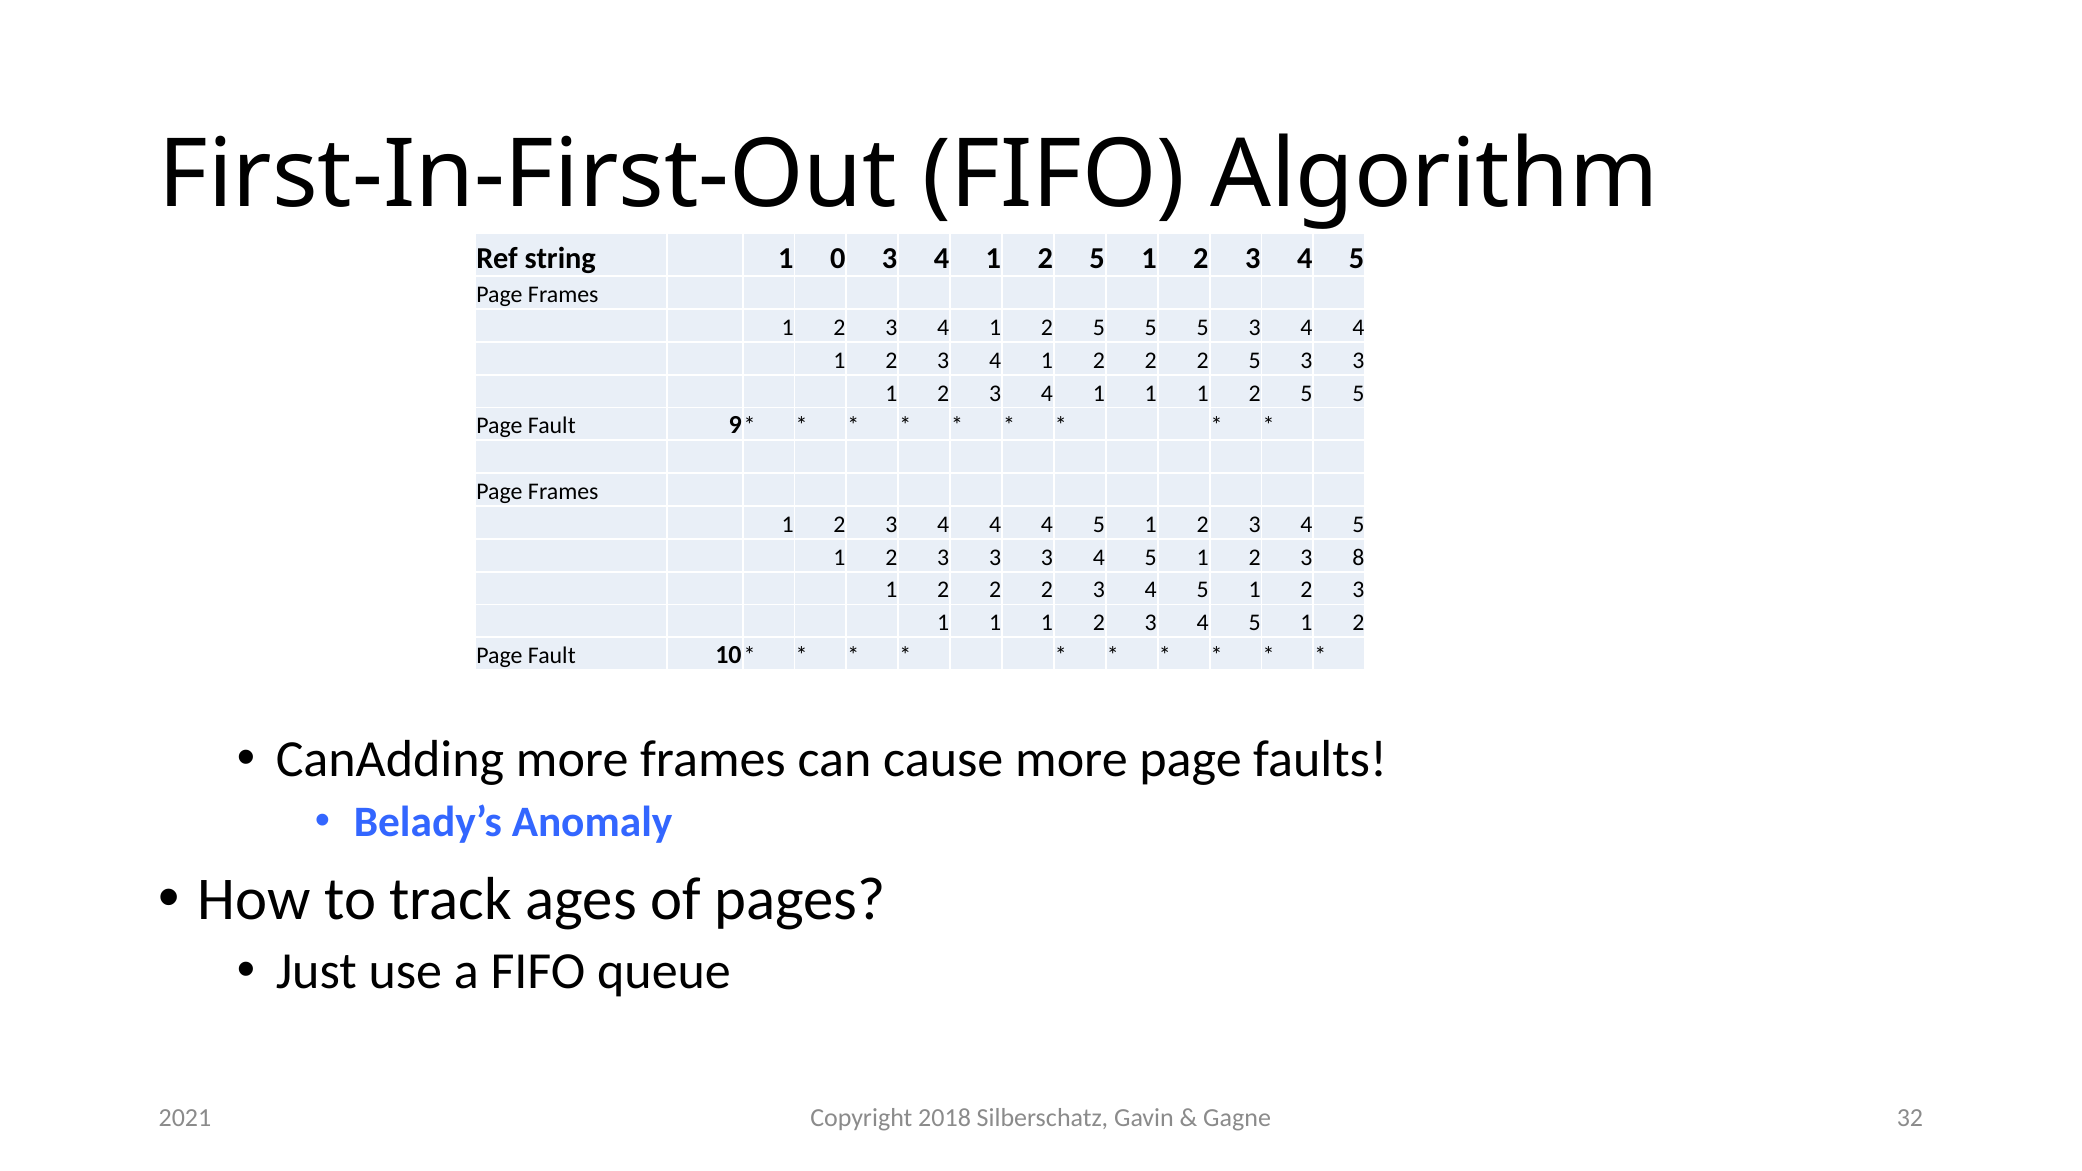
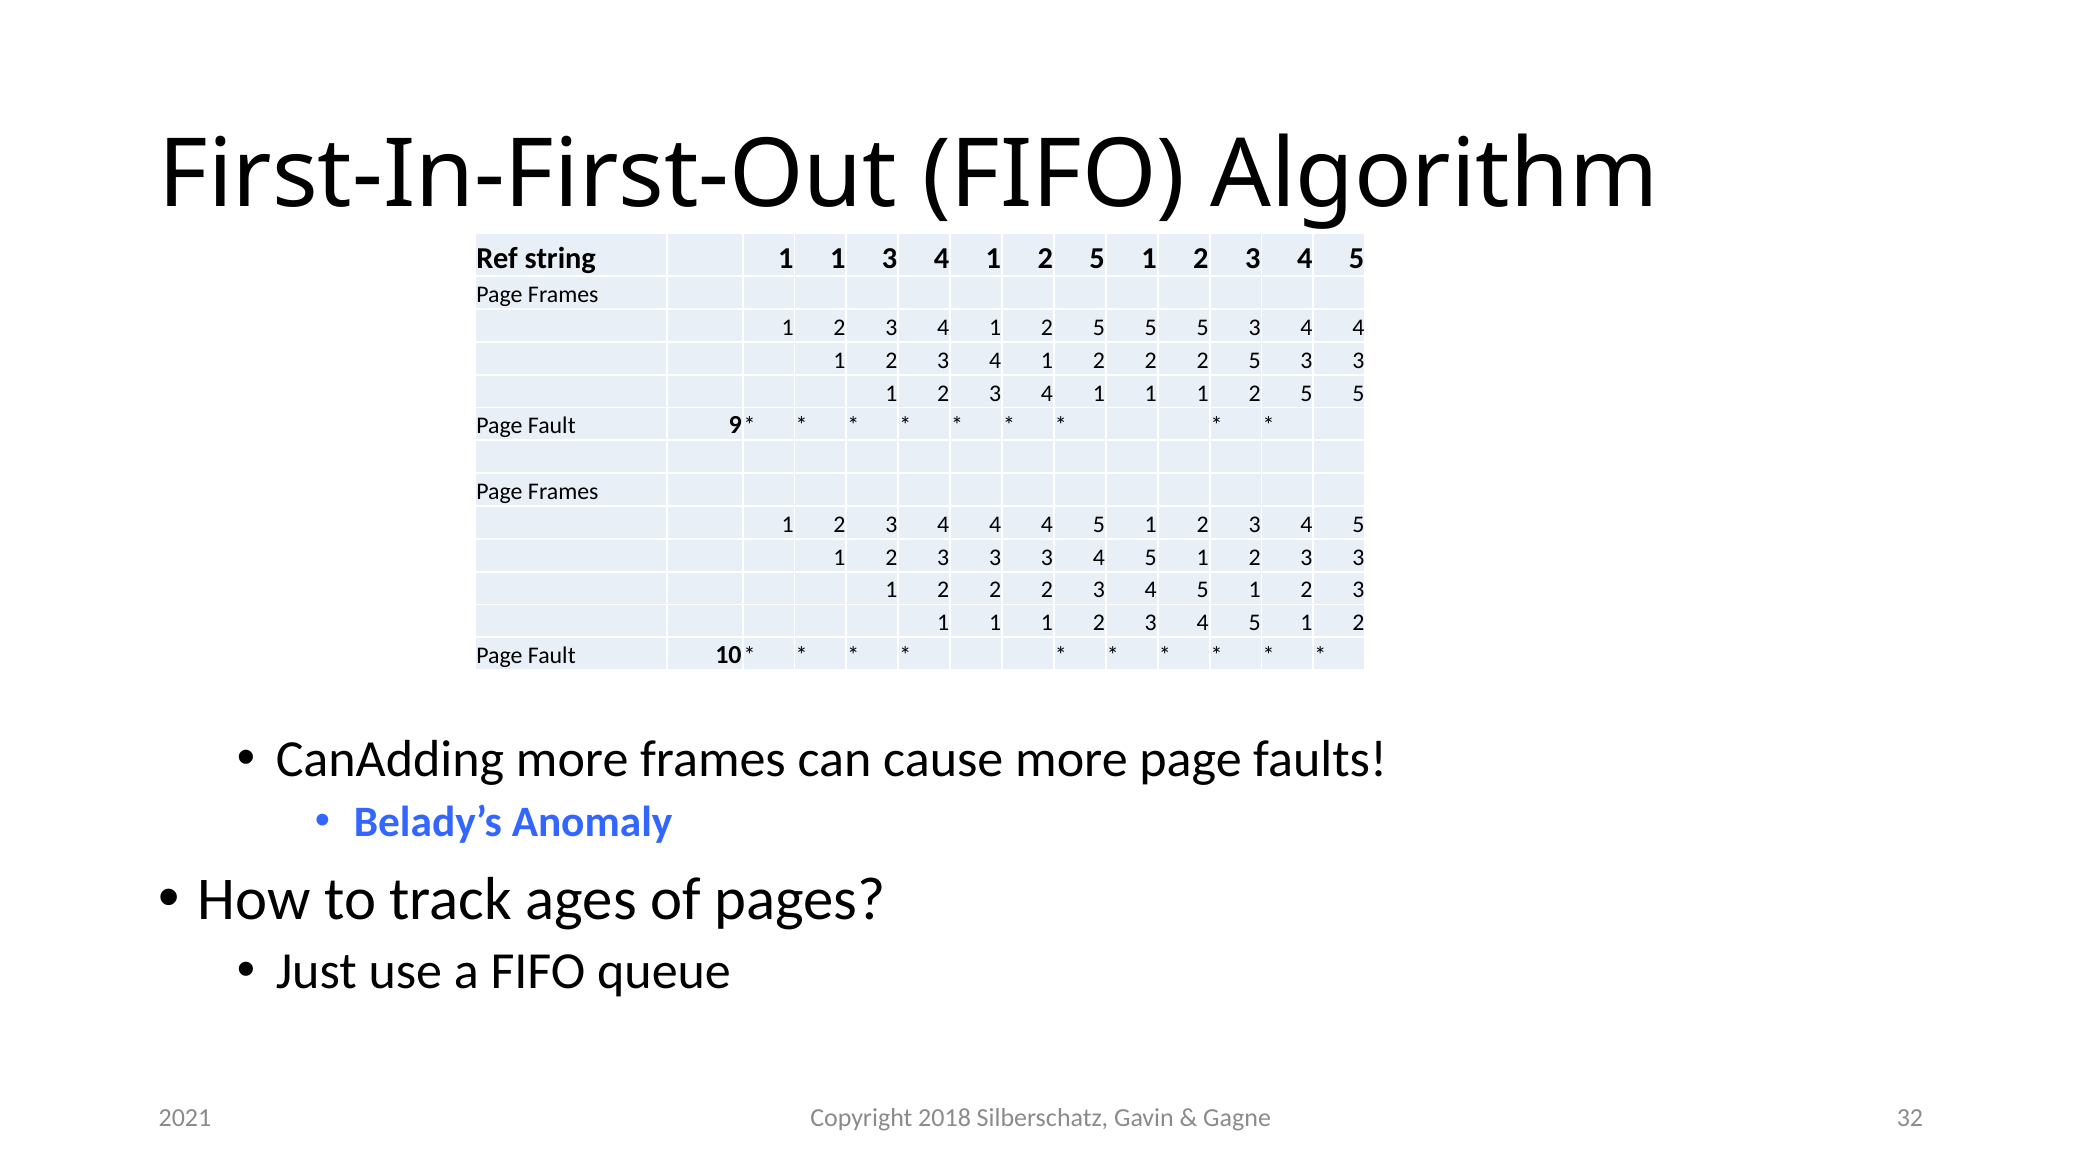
string 1 0: 0 -> 1
8 at (1358, 557): 8 -> 3
